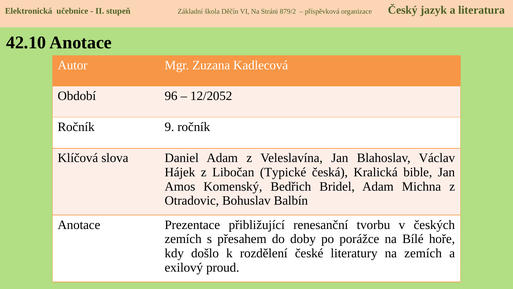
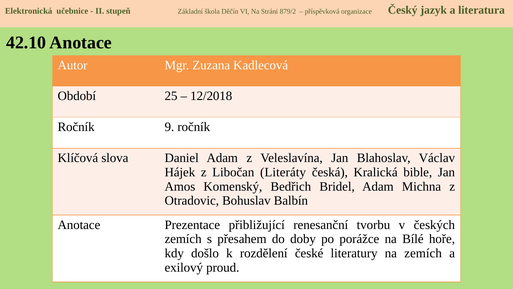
96: 96 -> 25
12/2052: 12/2052 -> 12/2018
Typické: Typické -> Literáty
